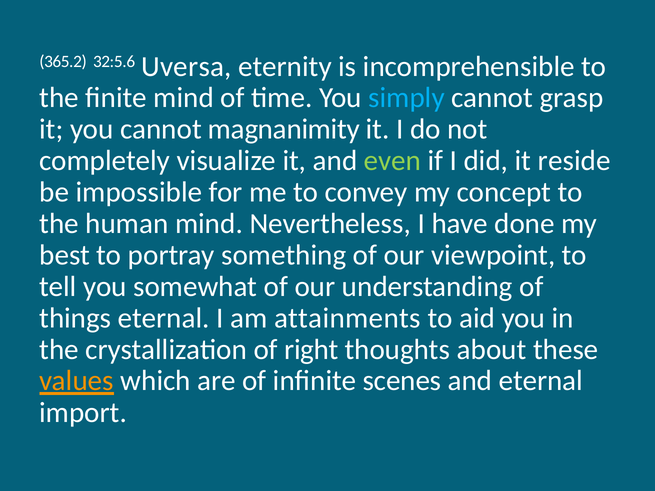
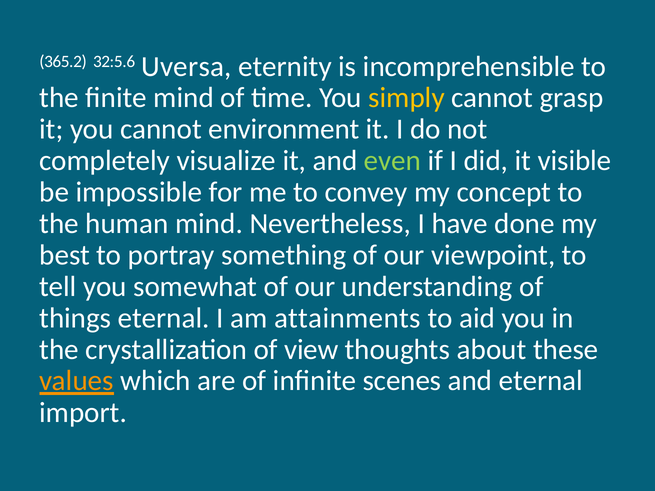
simply colour: light blue -> yellow
magnanimity: magnanimity -> environment
reside: reside -> visible
right: right -> view
